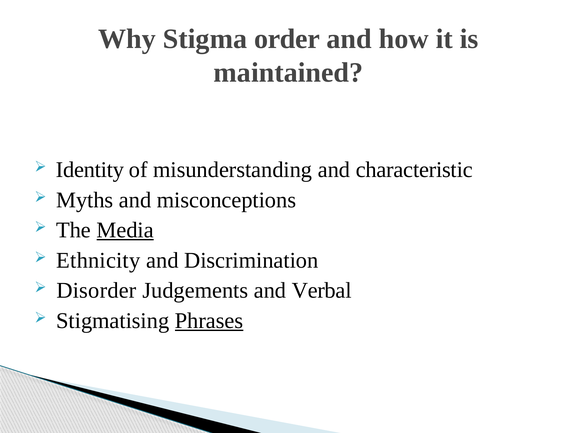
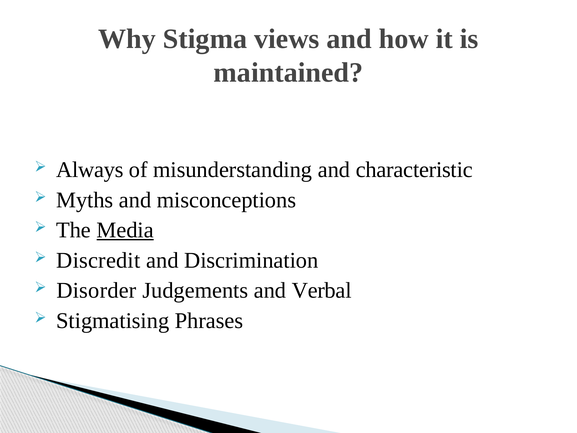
order: order -> views
Identity: Identity -> Always
Ethnicity: Ethnicity -> Discredit
Phrases underline: present -> none
